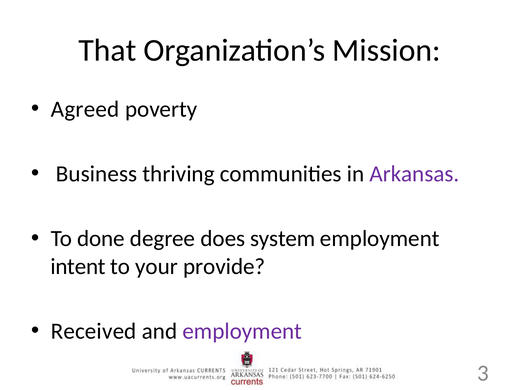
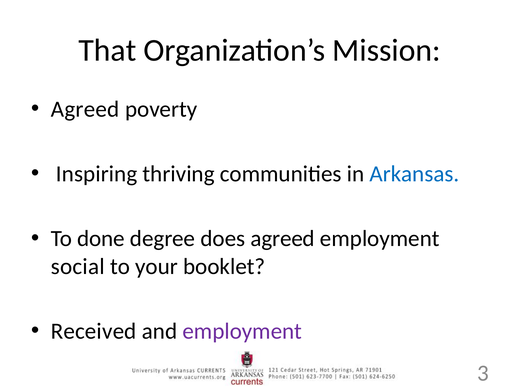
Business: Business -> Inspiring
Arkansas colour: purple -> blue
does system: system -> agreed
intent: intent -> social
provide: provide -> booklet
